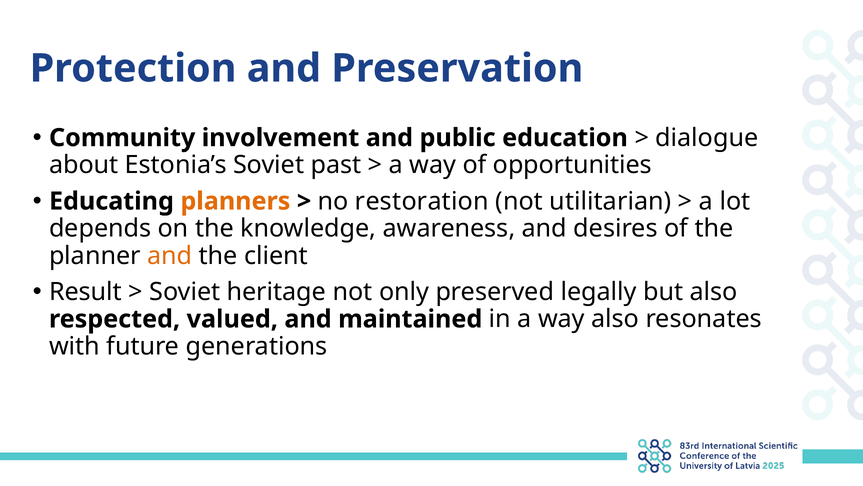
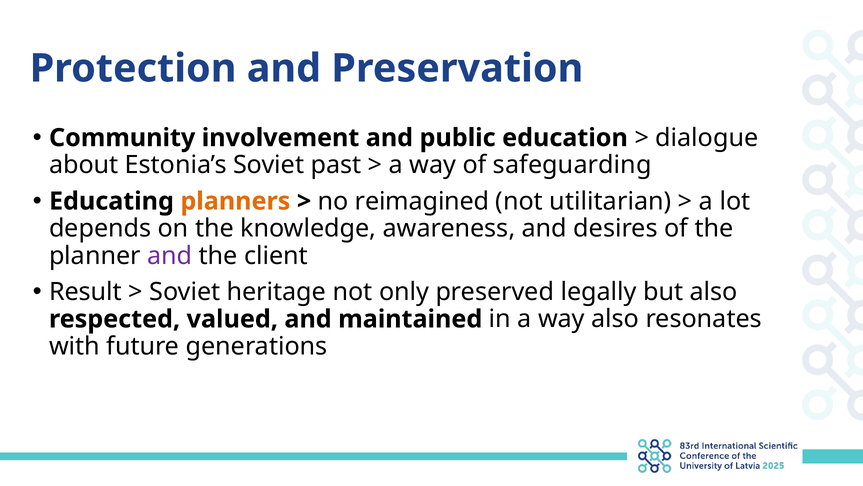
opportunities: opportunities -> safeguarding
restoration: restoration -> reimagined
and at (170, 255) colour: orange -> purple
